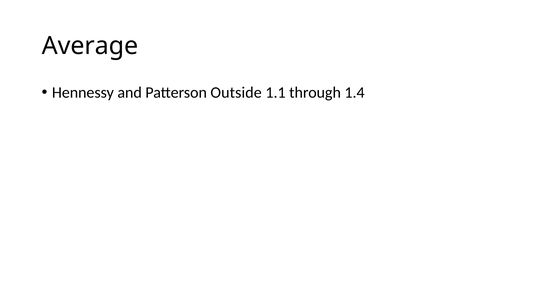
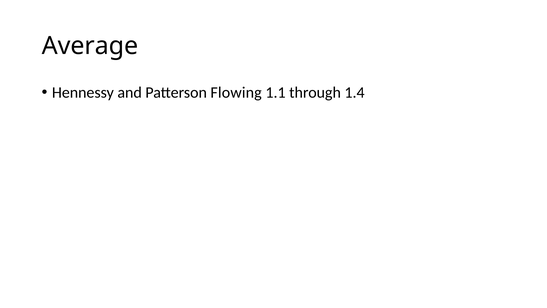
Outside: Outside -> Flowing
